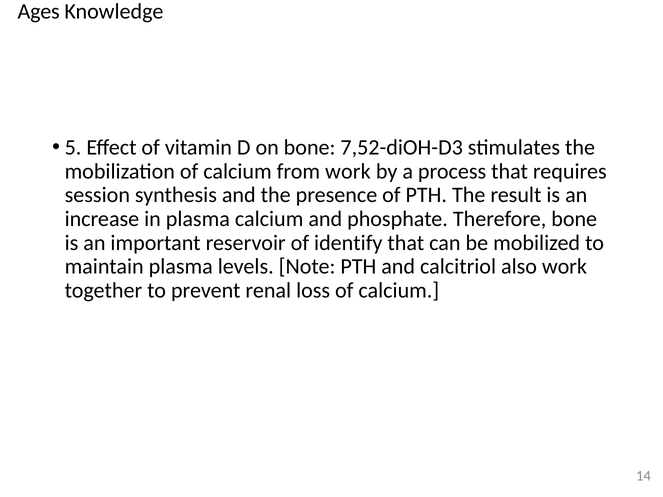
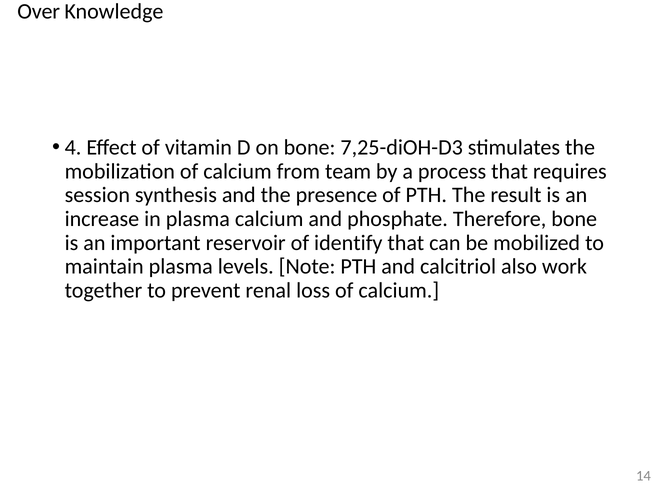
Ages: Ages -> Over
5: 5 -> 4
7,52-diOH-D3: 7,52-diOH-D3 -> 7,25-diOH-D3
from work: work -> team
